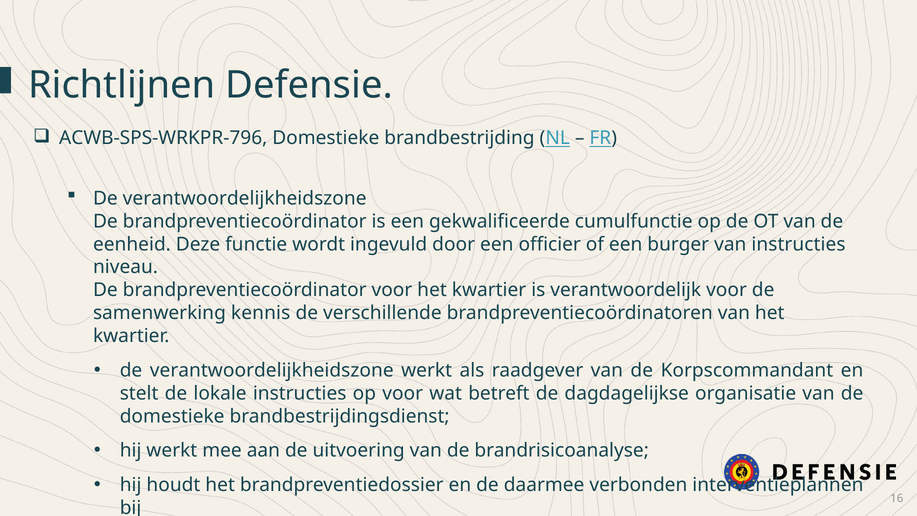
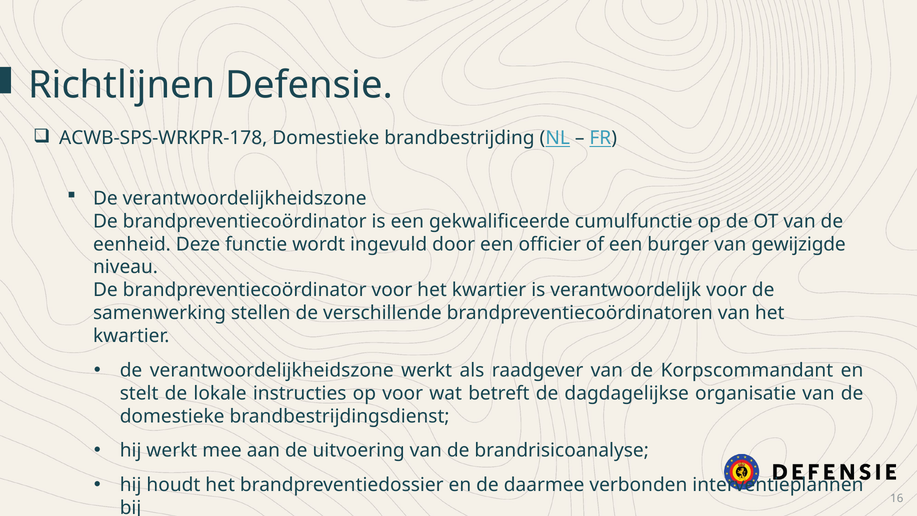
ACWB-SPS-WRKPR-796: ACWB-SPS-WRKPR-796 -> ACWB-SPS-WRKPR-178
van instructies: instructies -> gewijzigde
kennis: kennis -> stellen
